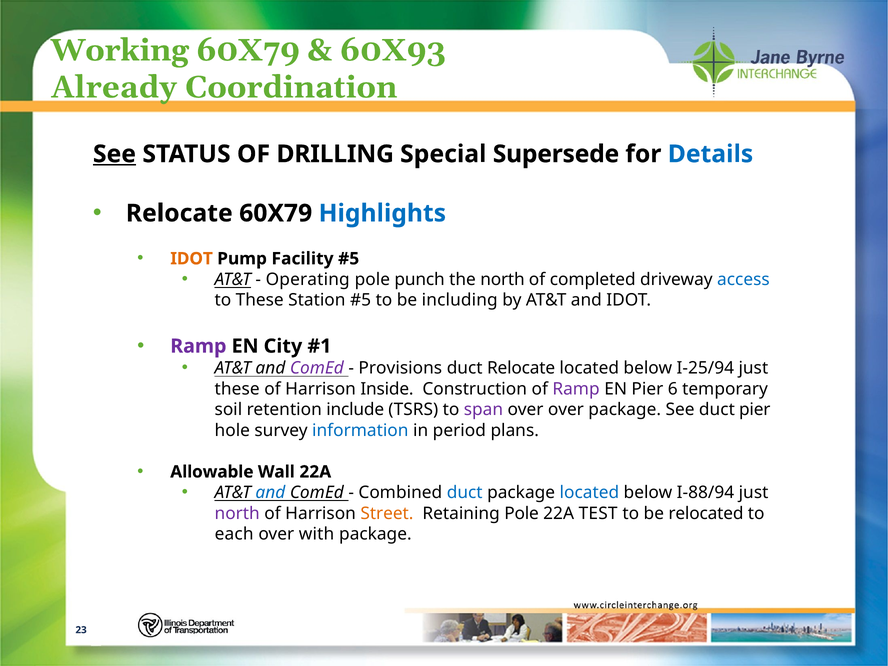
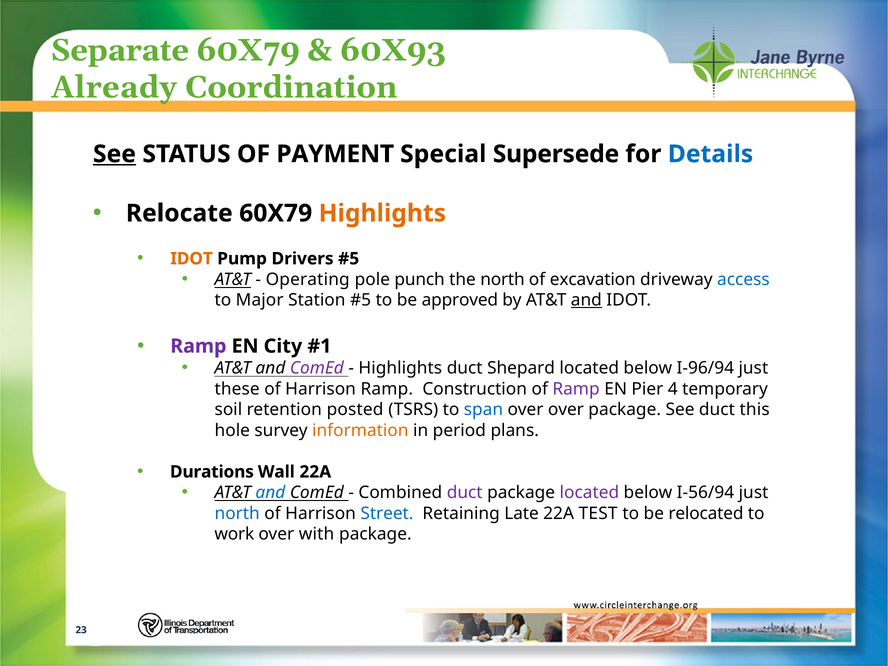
Working: Working -> Separate
DRILLING: DRILLING -> PAYMENT
Highlights at (382, 213) colour: blue -> orange
Facility: Facility -> Drivers
completed: completed -> excavation
to These: These -> Major
including: including -> approved
and at (586, 300) underline: none -> present
Provisions at (400, 368): Provisions -> Highlights
duct Relocate: Relocate -> Shepard
I-25/94: I-25/94 -> I-96/94
Harrison Inside: Inside -> Ramp
6: 6 -> 4
include: include -> posted
span colour: purple -> blue
duct pier: pier -> this
information colour: blue -> orange
Allowable: Allowable -> Durations
duct at (465, 493) colour: blue -> purple
located at (589, 493) colour: blue -> purple
I-88/94: I-88/94 -> I-56/94
north at (237, 513) colour: purple -> blue
Street colour: orange -> blue
Retaining Pole: Pole -> Late
each: each -> work
